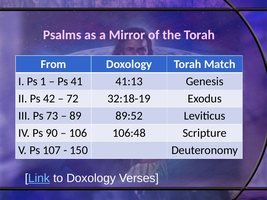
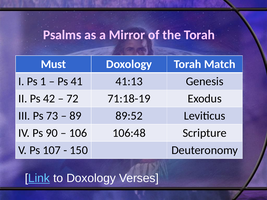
From: From -> Must
32:18-19: 32:18-19 -> 71:18-19
